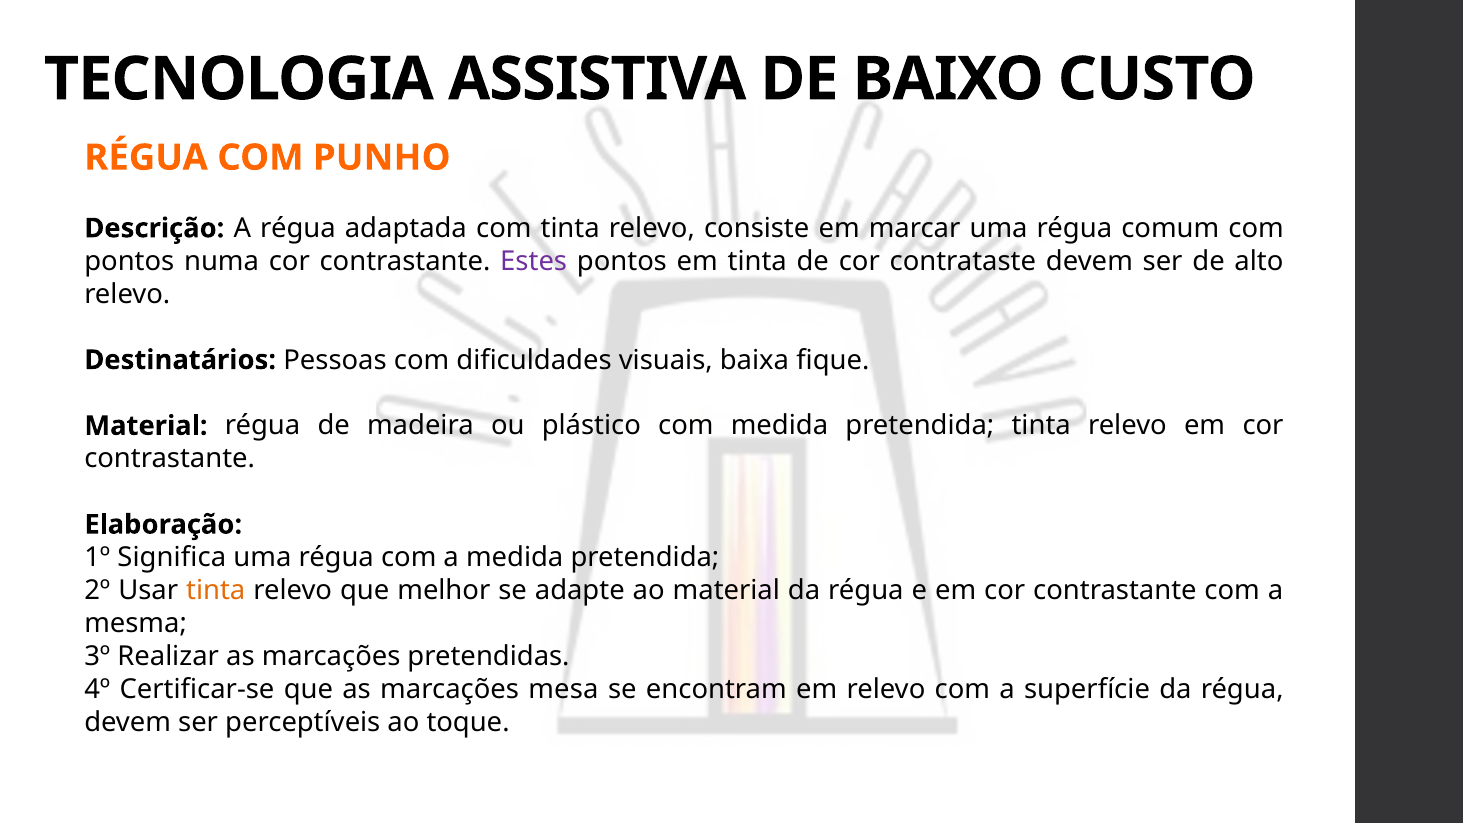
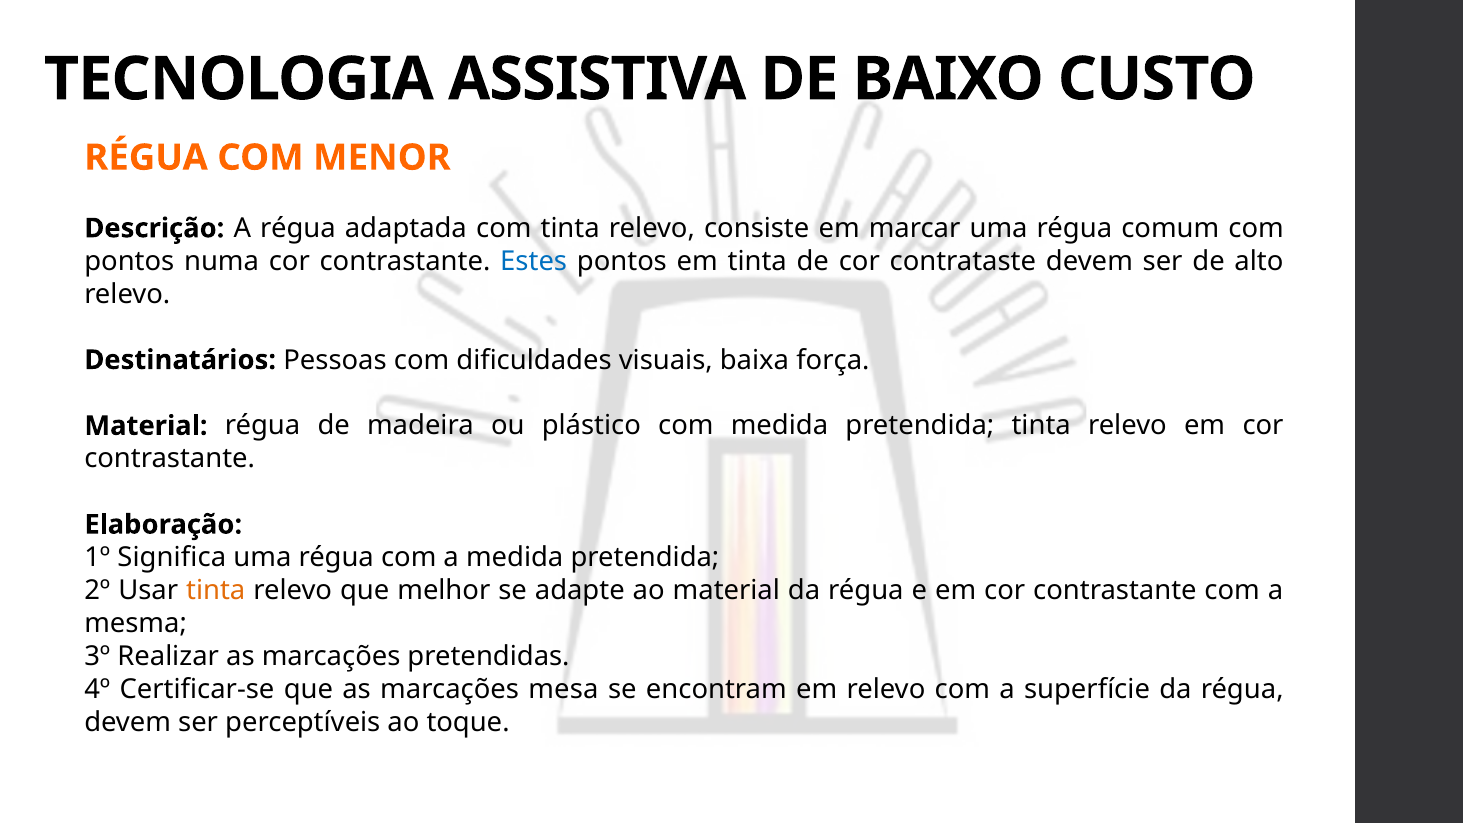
PUNHO: PUNHO -> MENOR
Estes colour: purple -> blue
fique: fique -> força
